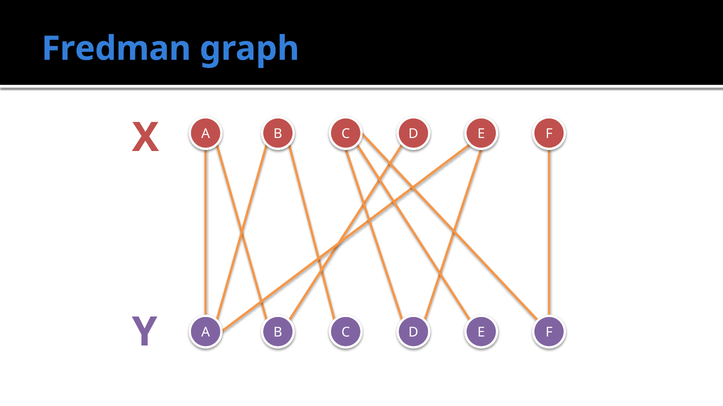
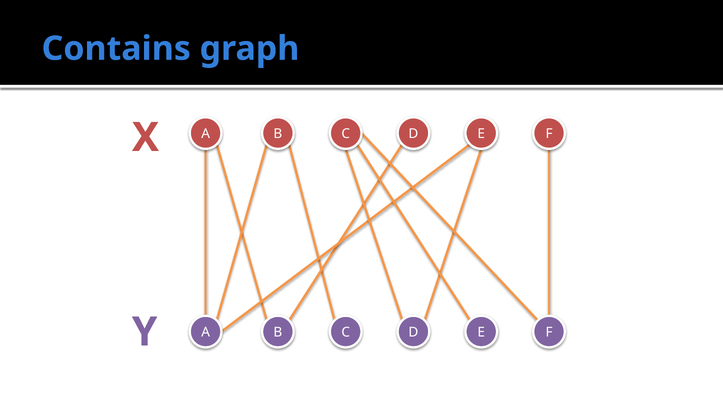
Fredman: Fredman -> Contains
